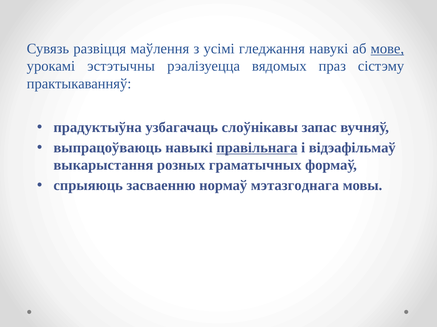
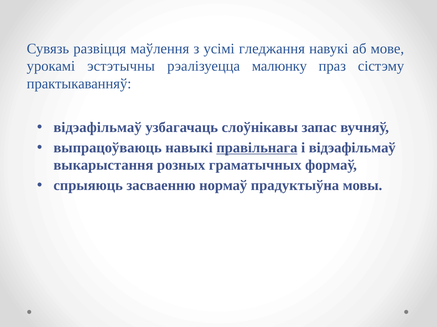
мове underline: present -> none
вядомых: вядомых -> малюнку
прадуктыўна at (98, 128): прадуктыўна -> відэафільмаў
мэтазгоднага: мэтазгоднага -> прадуктыўна
